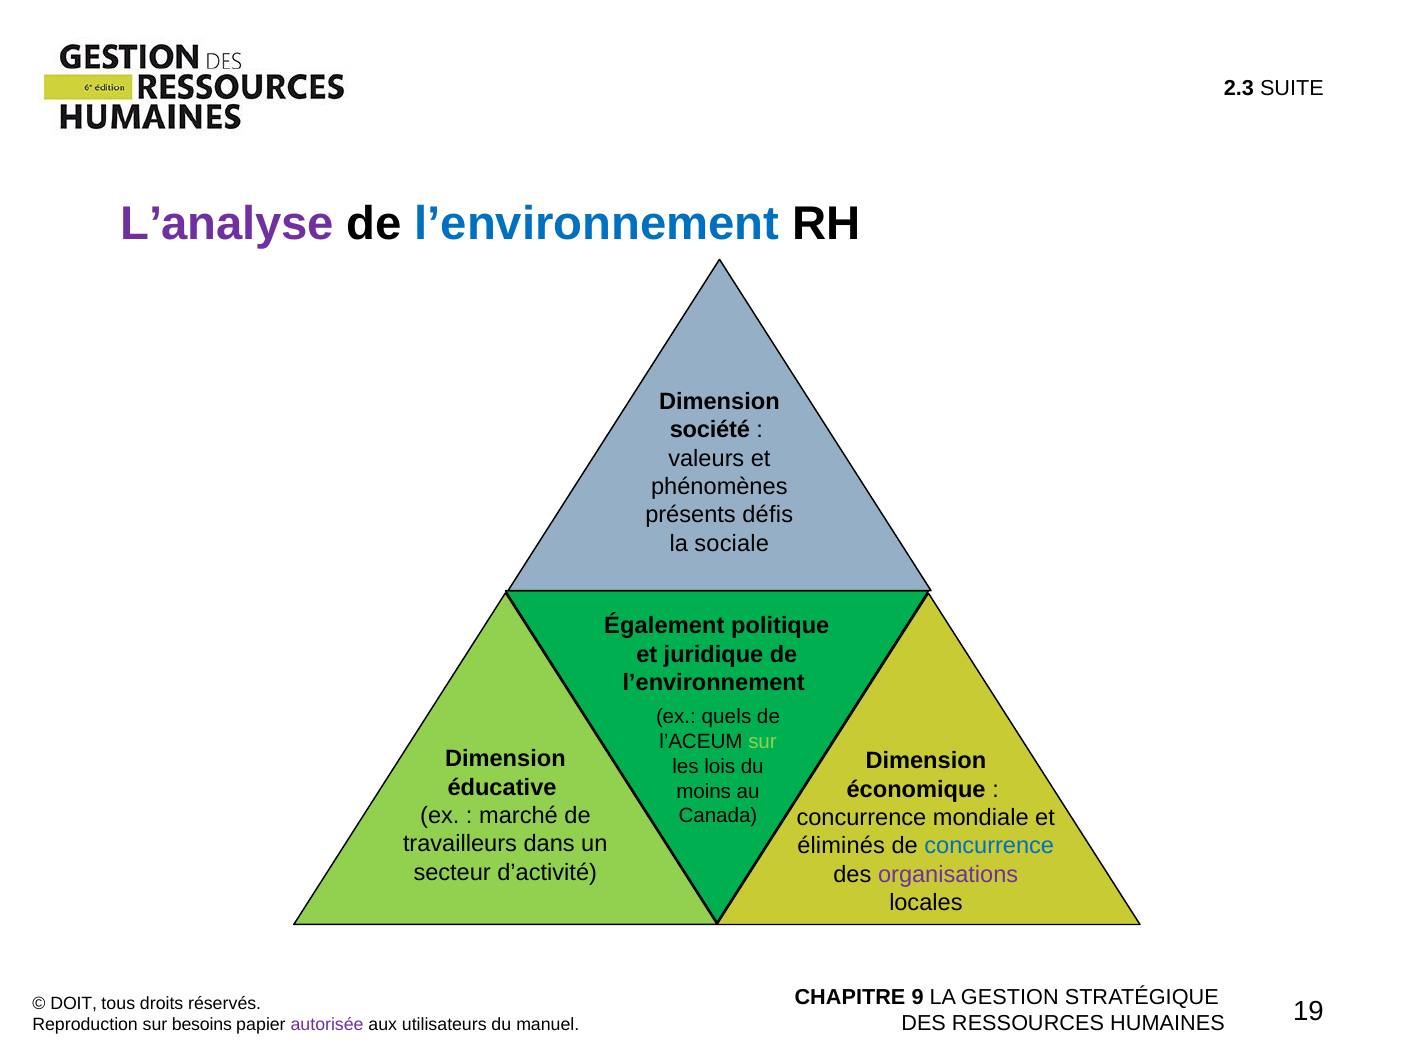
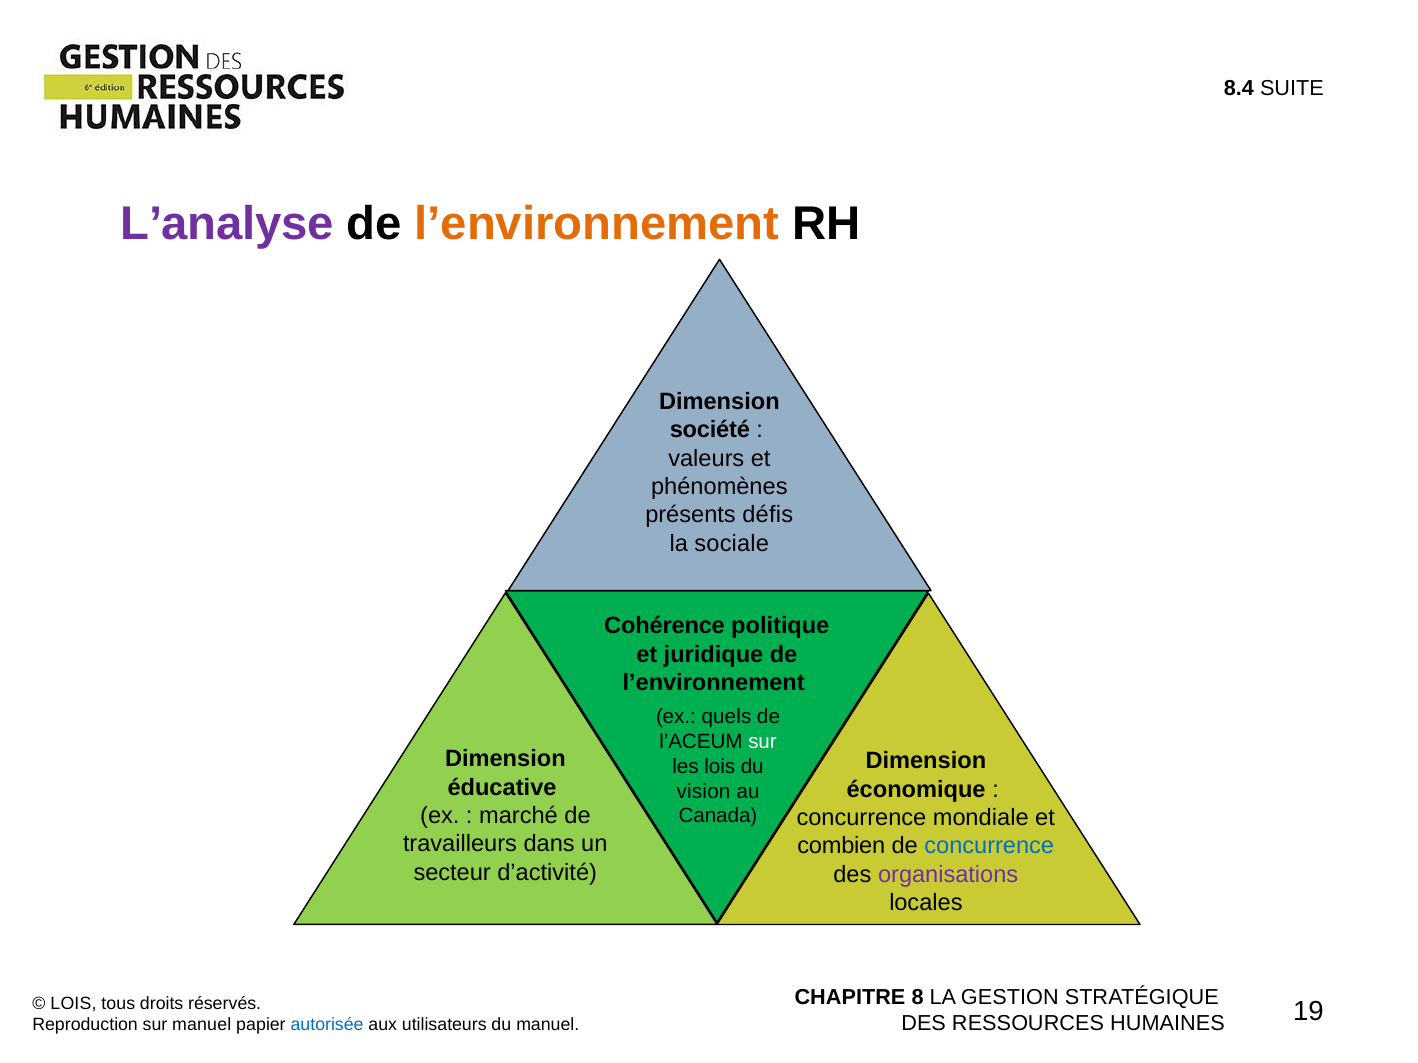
2.3: 2.3 -> 8.4
l’environnement at (597, 224) colour: blue -> orange
Également: Également -> Cohérence
sur at (763, 742) colour: light green -> white
moins: moins -> vision
éliminés: éliminés -> combien
9: 9 -> 8
DOIT at (74, 1004): DOIT -> LOIS
sur besoins: besoins -> manuel
autorisée colour: purple -> blue
